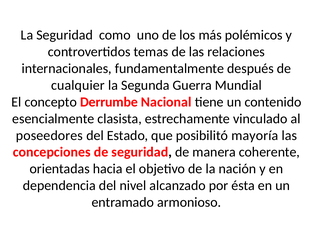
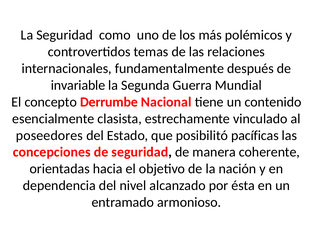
cualquier: cualquier -> invariable
mayoría: mayoría -> pacíficas
